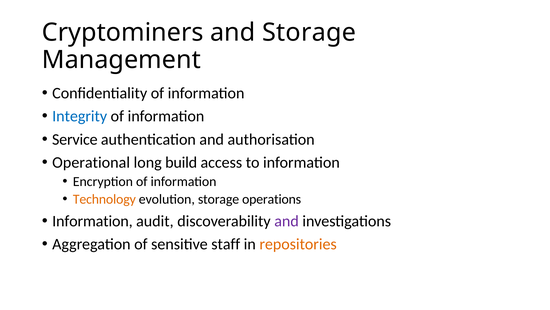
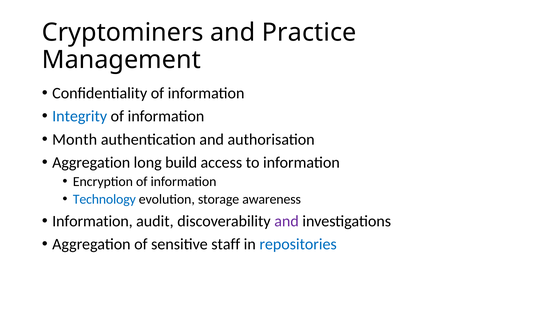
and Storage: Storage -> Practice
Service: Service -> Month
Operational at (91, 162): Operational -> Aggregation
Technology colour: orange -> blue
operations: operations -> awareness
repositories colour: orange -> blue
